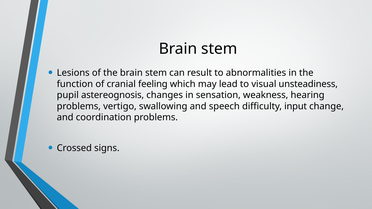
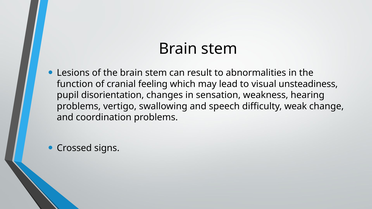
astereognosis: astereognosis -> disorientation
input: input -> weak
